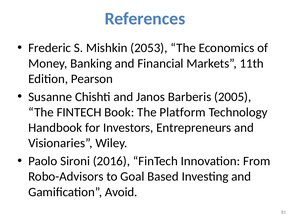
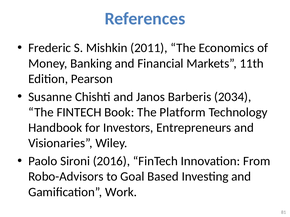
2053: 2053 -> 2011
2005: 2005 -> 2034
Avoid: Avoid -> Work
